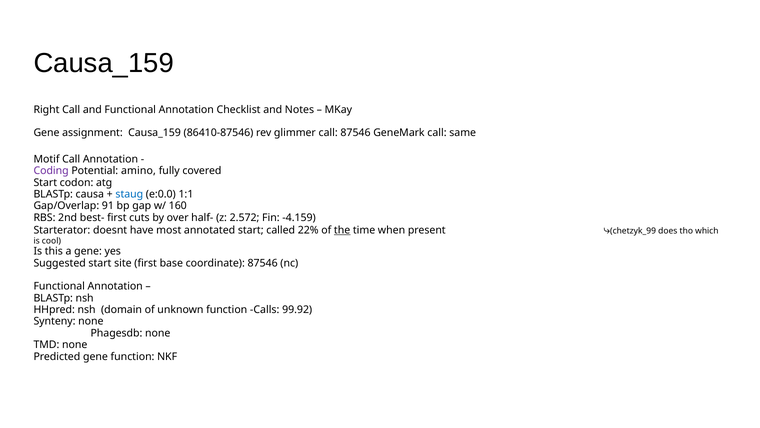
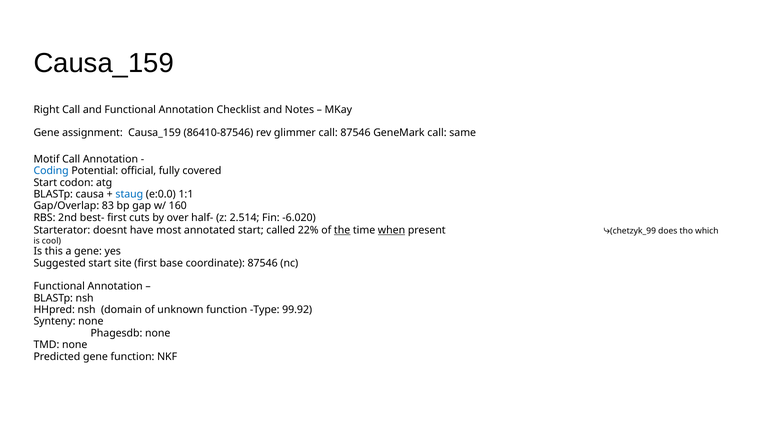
Coding colour: purple -> blue
amino: amino -> official
91: 91 -> 83
2.572: 2.572 -> 2.514
-4.159: -4.159 -> -6.020
when underline: none -> present
Calls: Calls -> Type
